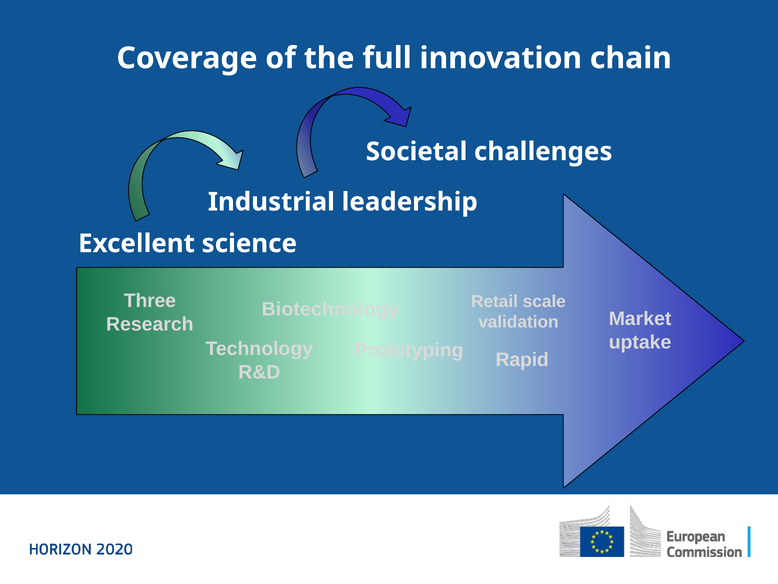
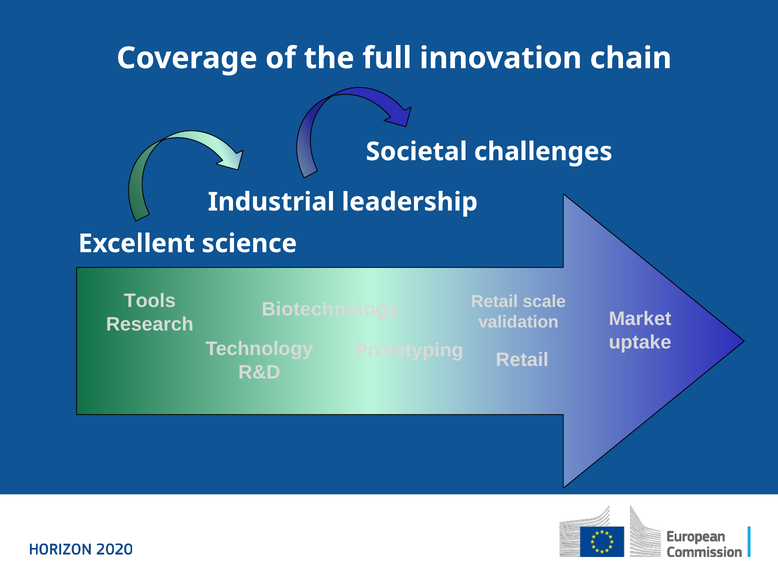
Three: Three -> Tools
Rapid at (522, 360): Rapid -> Retail
